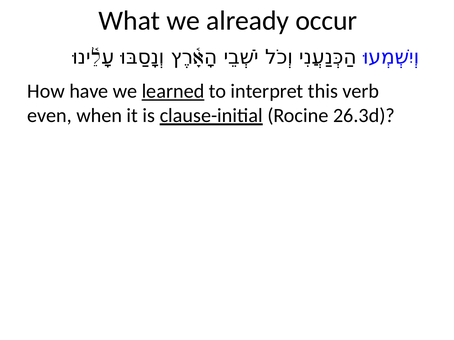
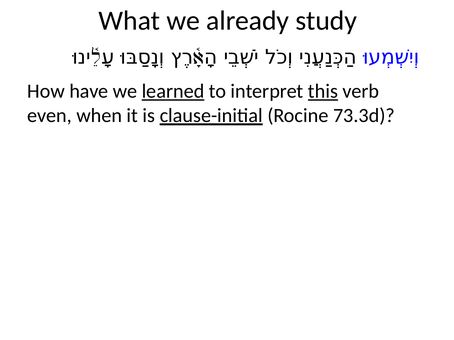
occur: occur -> study
this underline: none -> present
26.3d: 26.3d -> 73.3d
